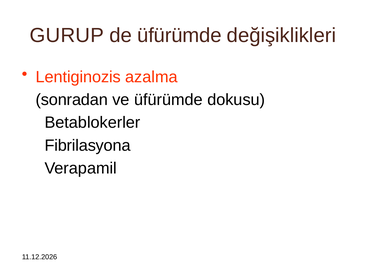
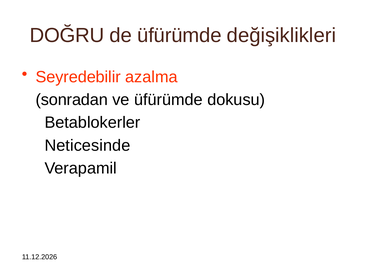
GURUP: GURUP -> DOĞRU
Lentiginozis: Lentiginozis -> Seyredebilir
Fibrilasyona: Fibrilasyona -> Neticesinde
